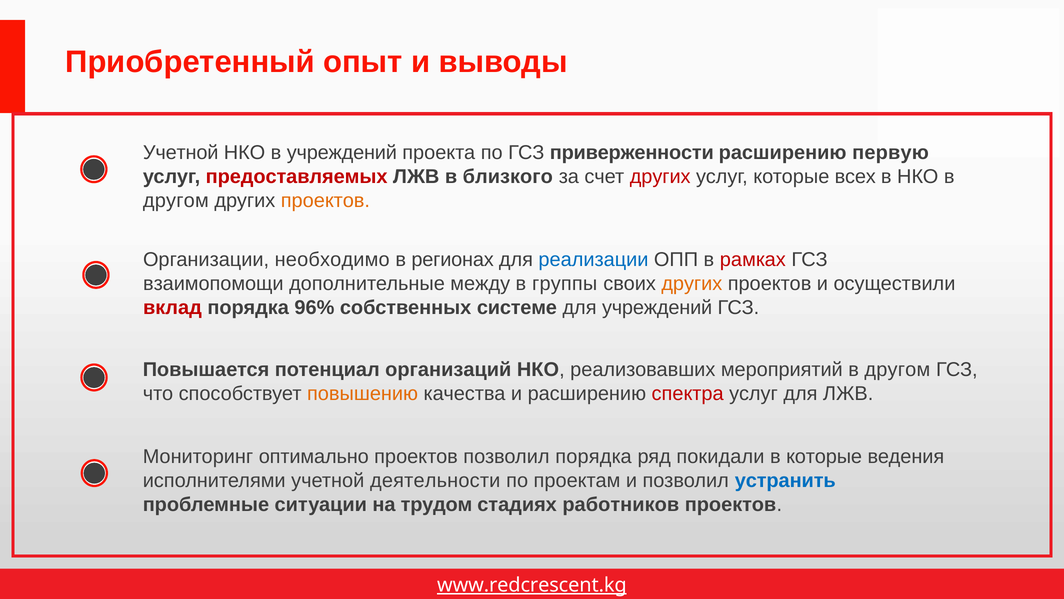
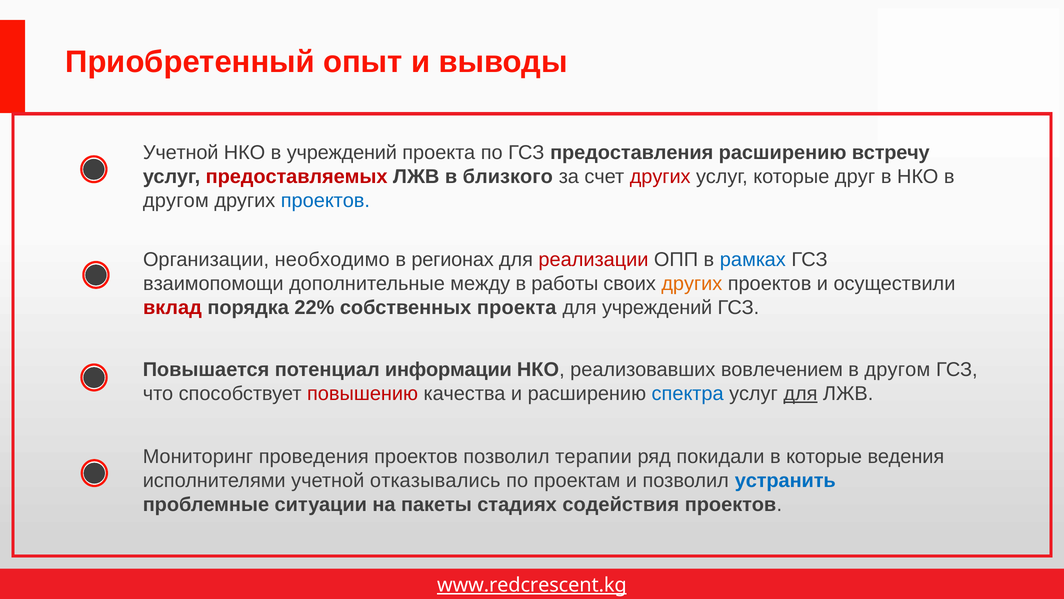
приверженности: приверженности -> предоставления
первую: первую -> встречу
всех: всех -> друг
проектов at (325, 200) colour: orange -> blue
реализации colour: blue -> red
рамках colour: red -> blue
группы: группы -> работы
96%: 96% -> 22%
собственных системе: системе -> проекта
организаций: организаций -> информации
мероприятий: мероприятий -> вовлечением
повышению colour: orange -> red
спектра colour: red -> blue
для at (800, 393) underline: none -> present
оптимально: оптимально -> проведения
позволил порядка: порядка -> терапии
деятельности: деятельности -> отказывались
трудом: трудом -> пакеты
работников: работников -> содействия
